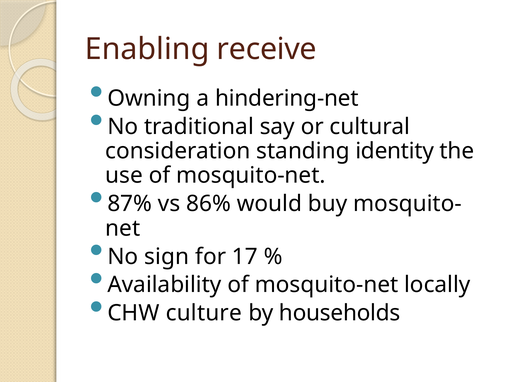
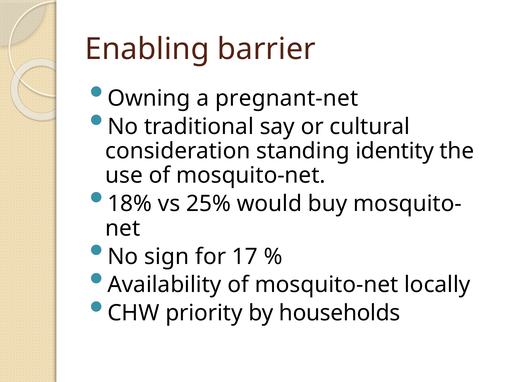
receive: receive -> barrier
hindering-net: hindering-net -> pregnant-net
87%: 87% -> 18%
86%: 86% -> 25%
culture: culture -> priority
